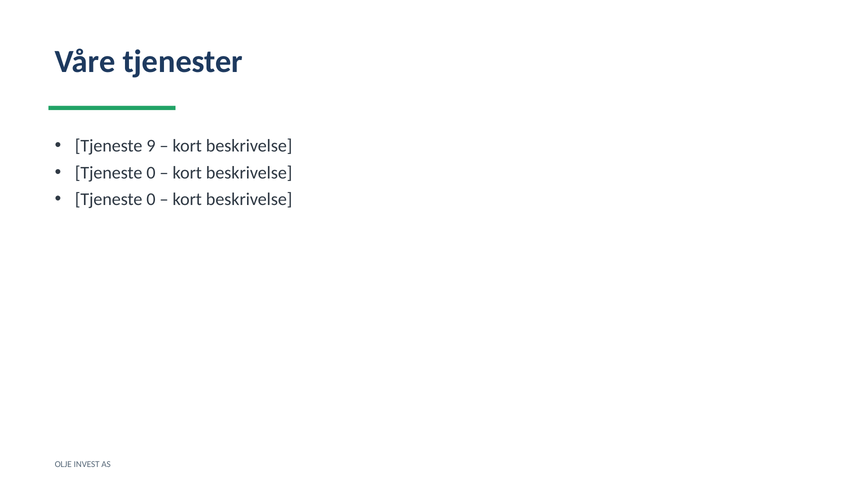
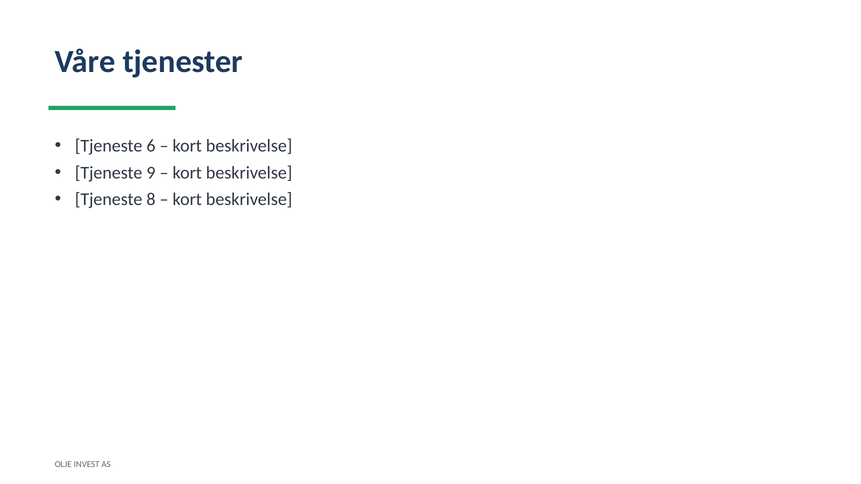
9: 9 -> 6
0 at (151, 173): 0 -> 9
0 at (151, 200): 0 -> 8
